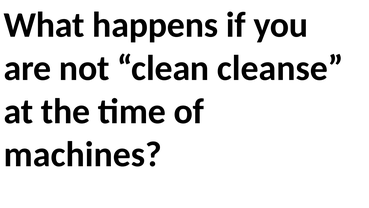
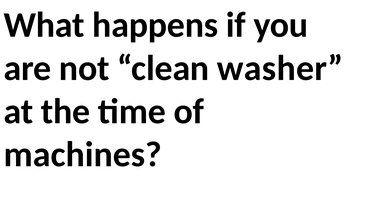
cleanse: cleanse -> washer
